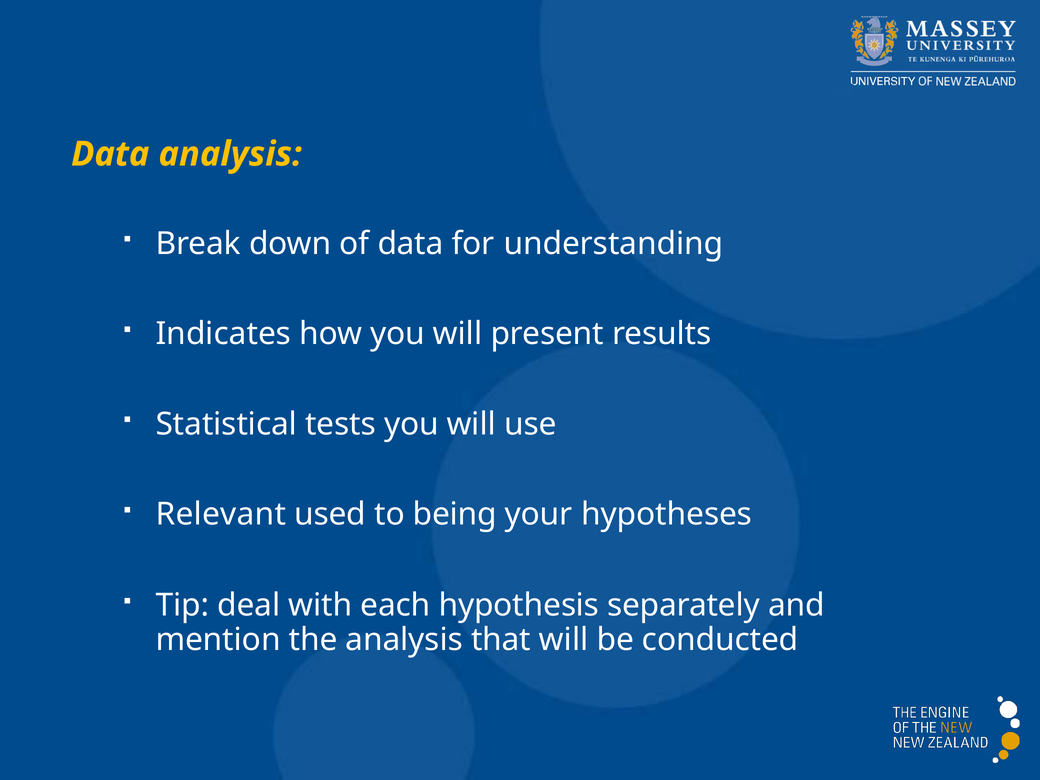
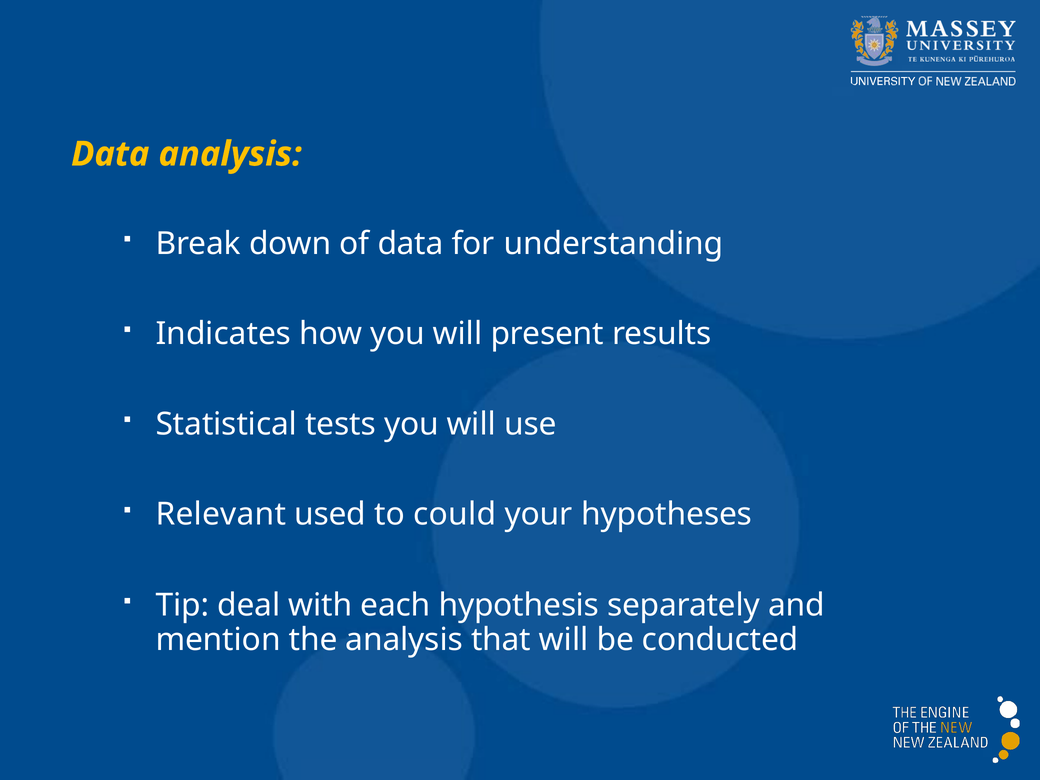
being: being -> could
